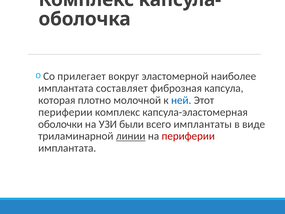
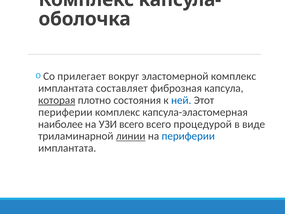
эластомерной наиболее: наиболее -> комплекс
которая underline: none -> present
молочной: молочной -> состояния
оболочки: оболочки -> наиболее
УЗИ были: были -> всего
имплантаты: имплантаты -> процедурой
периферии at (188, 136) colour: red -> blue
